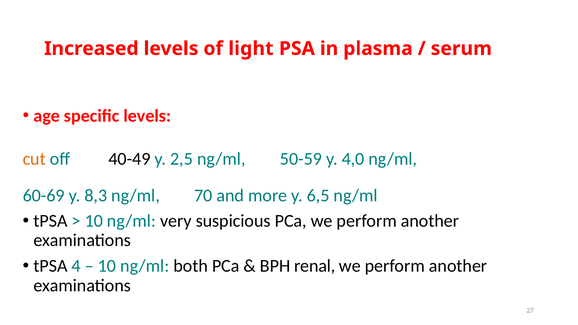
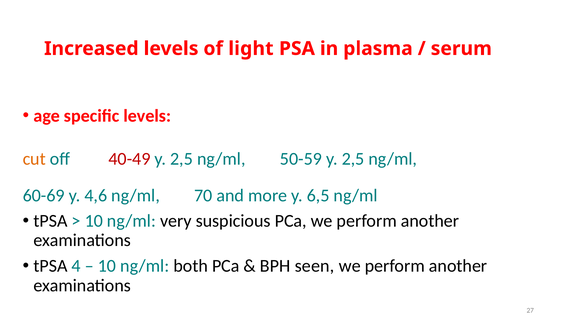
40-49 colour: black -> red
50-59 y 4,0: 4,0 -> 2,5
8,3: 8,3 -> 4,6
renal: renal -> seen
